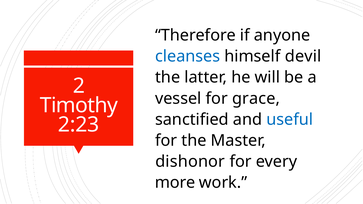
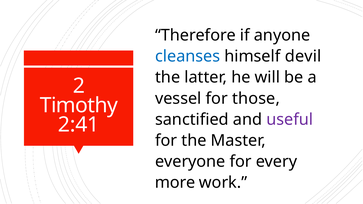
grace: grace -> those
useful colour: blue -> purple
2:23: 2:23 -> 2:41
dishonor: dishonor -> everyone
